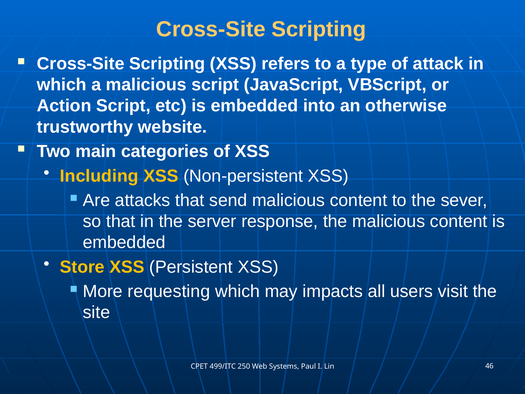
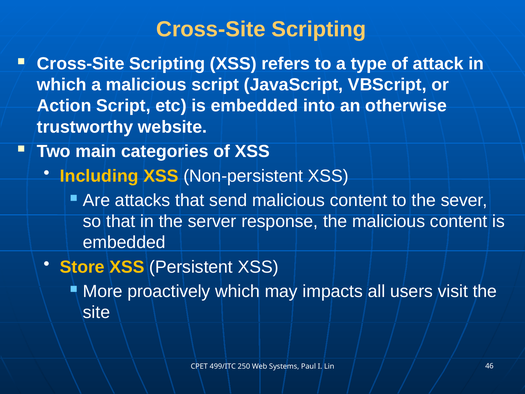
requesting: requesting -> proactively
